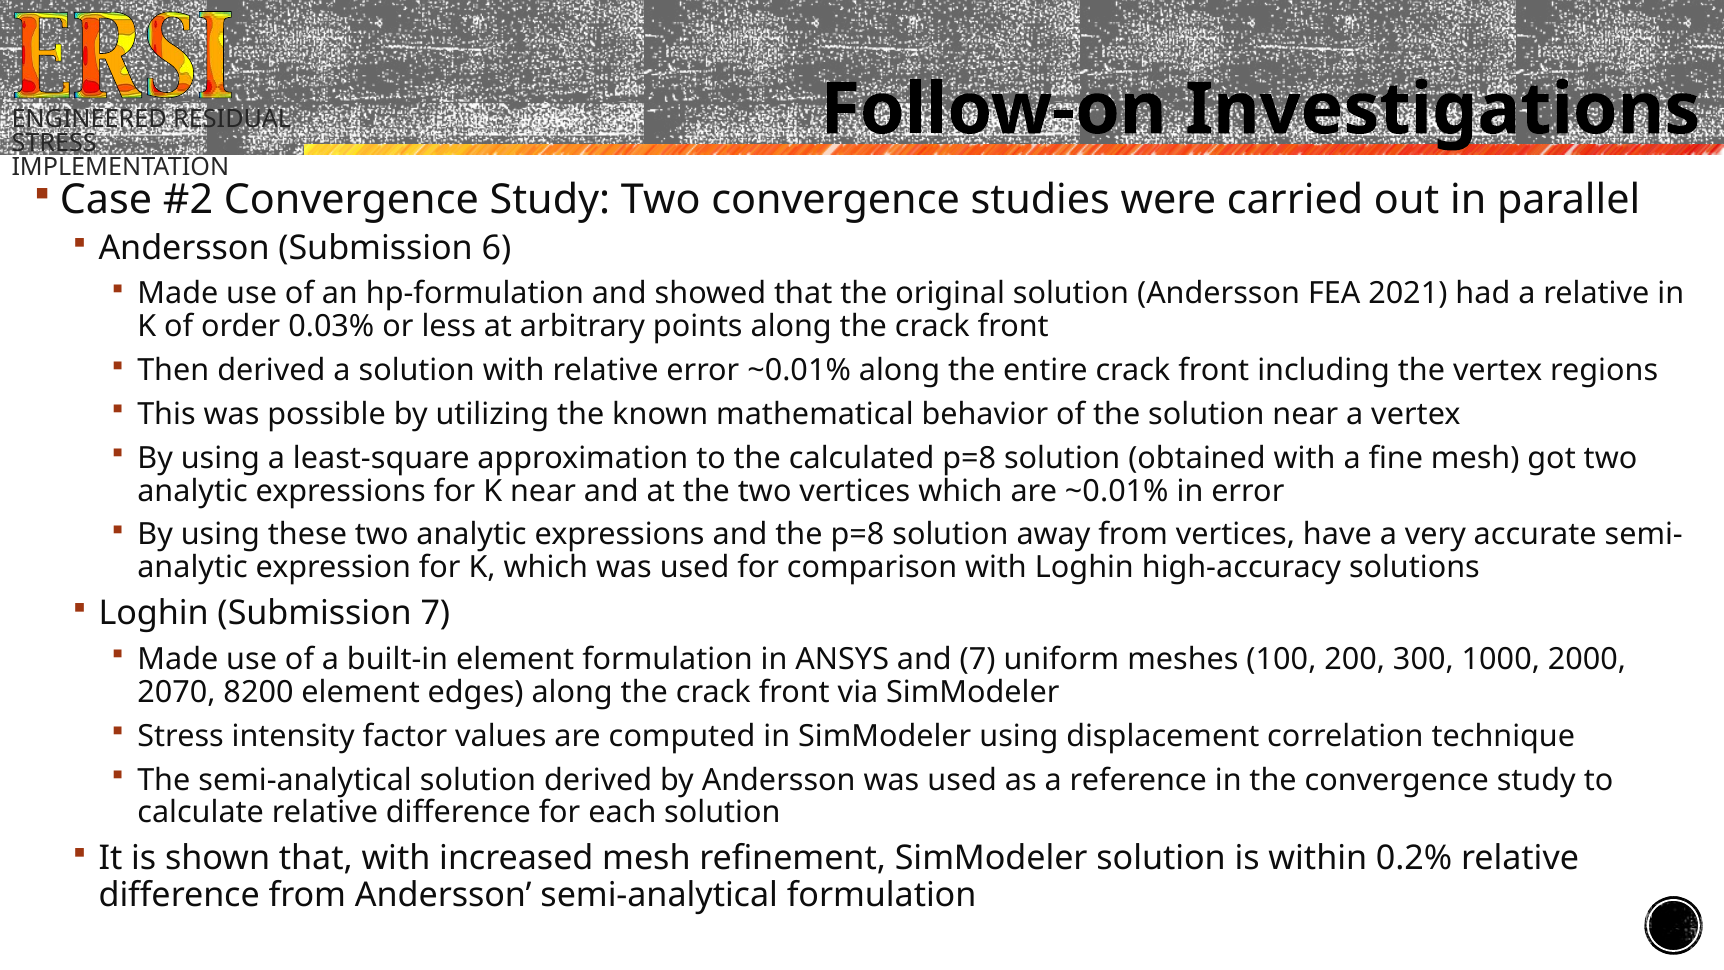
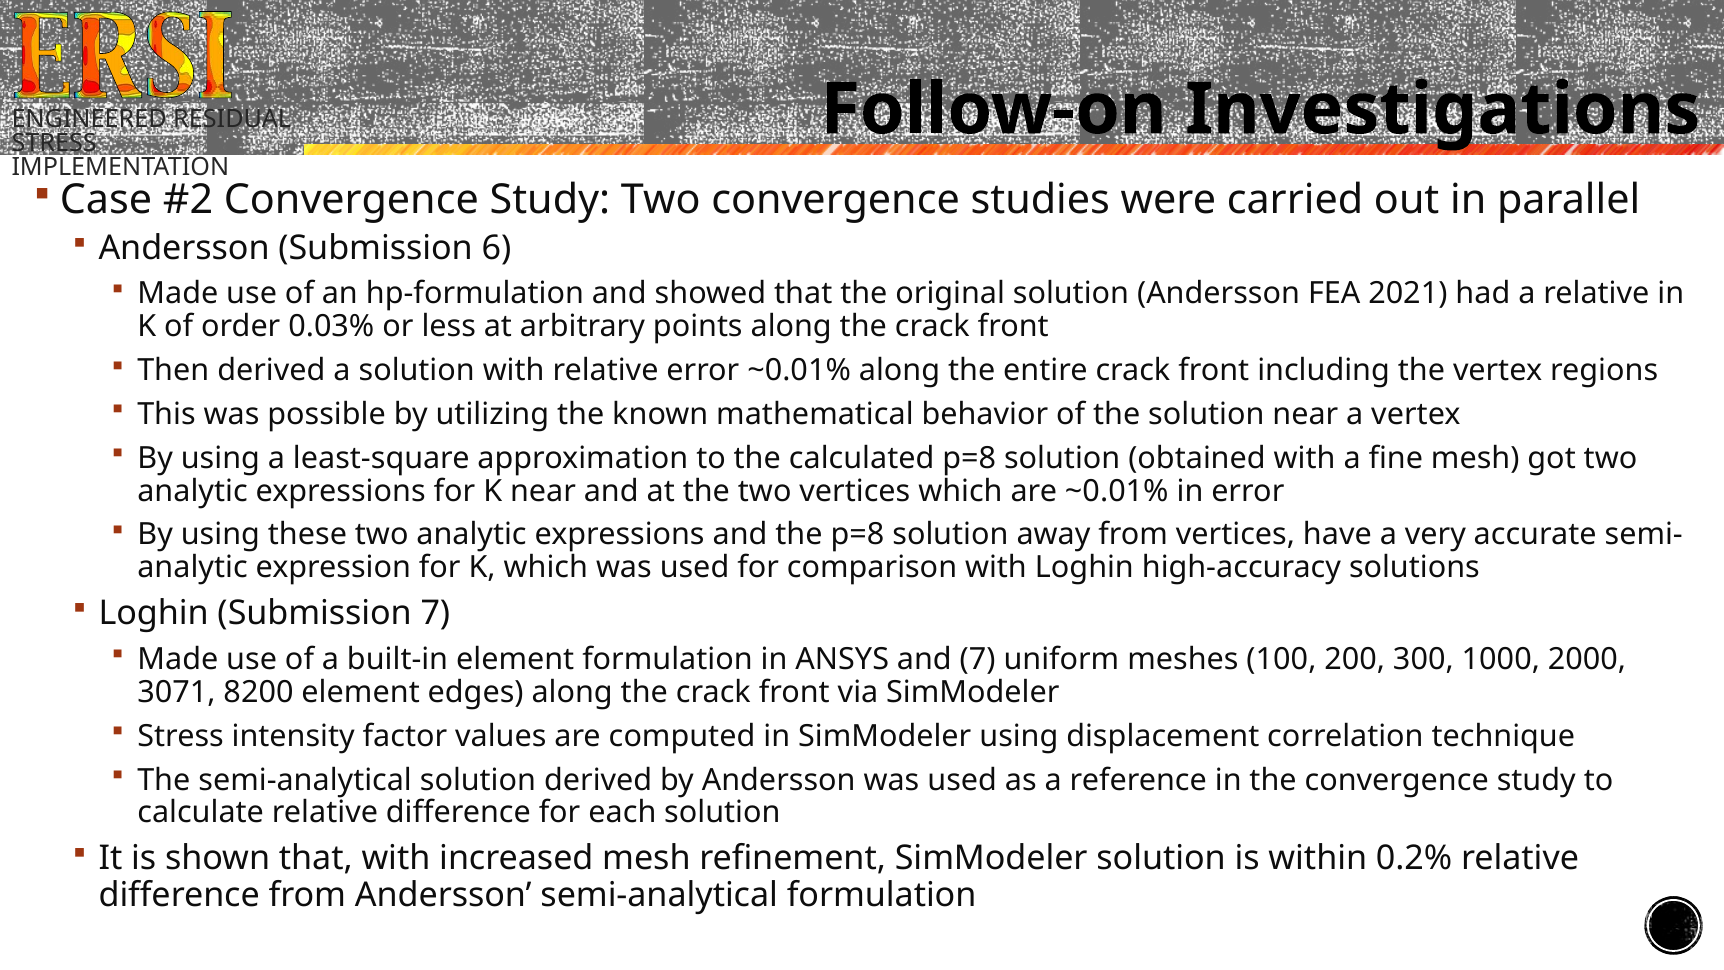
2070: 2070 -> 3071
